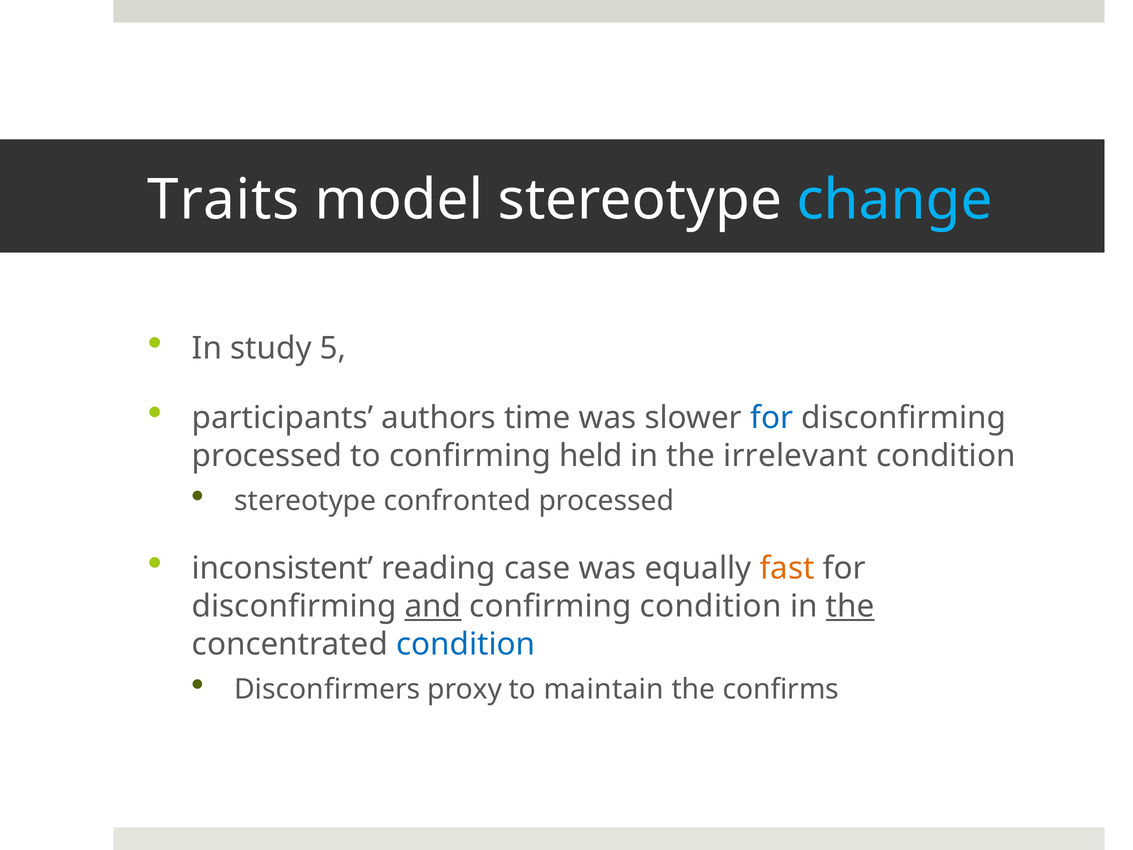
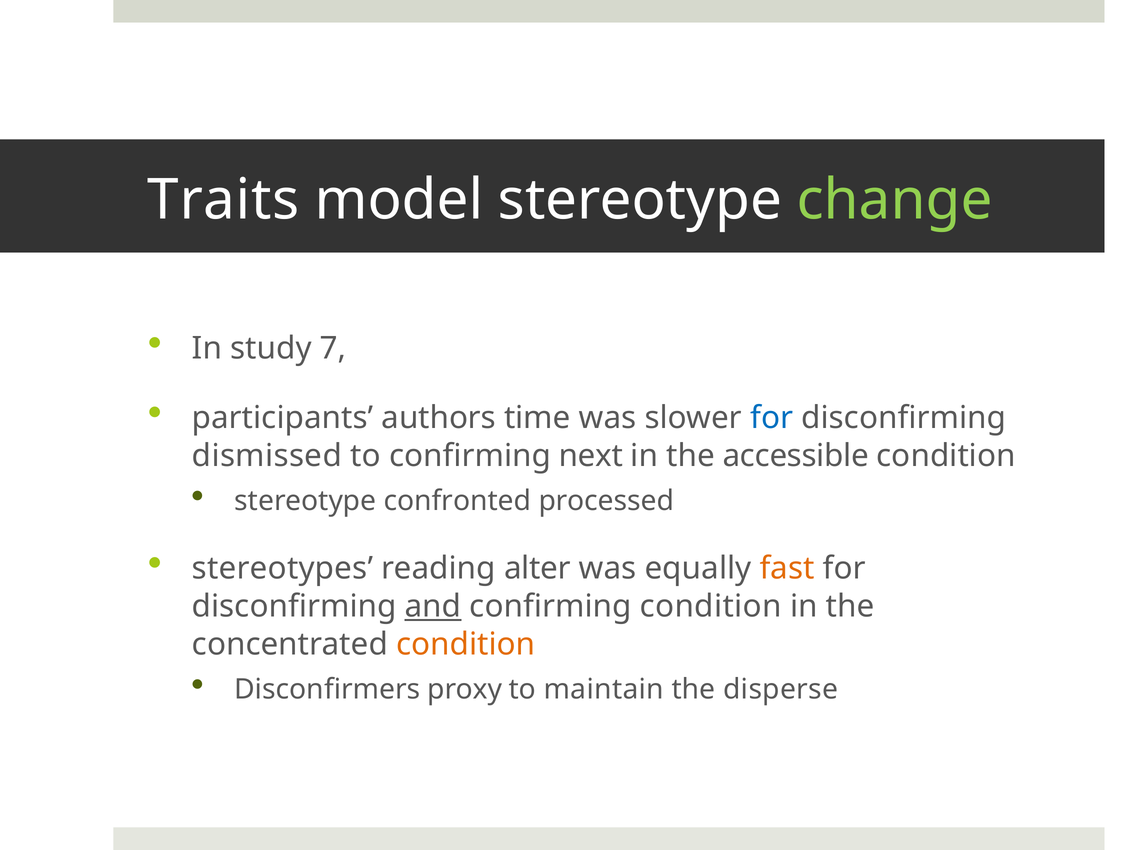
change colour: light blue -> light green
5: 5 -> 7
processed at (267, 456): processed -> dismissed
held: held -> next
irrelevant: irrelevant -> accessible
inconsistent: inconsistent -> stereotypes
case: case -> alter
the at (850, 606) underline: present -> none
condition at (466, 644) colour: blue -> orange
confirms: confirms -> disperse
